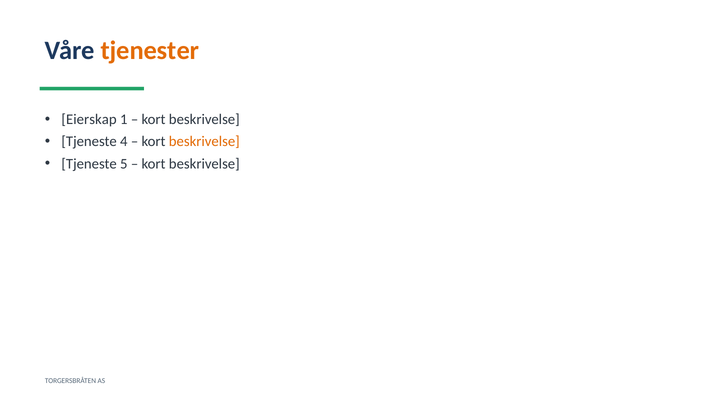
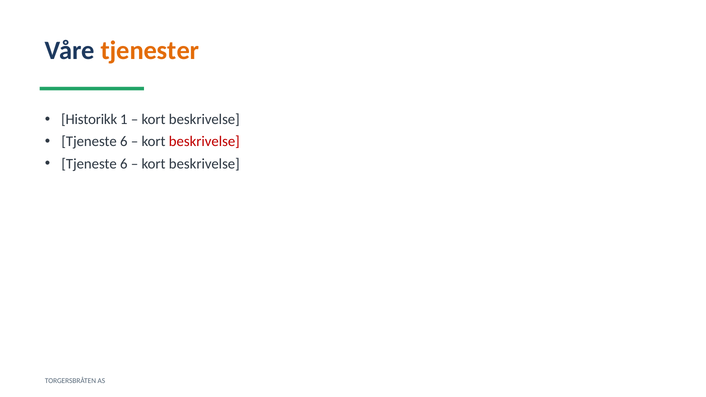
Eierskap: Eierskap -> Historikk
4 at (124, 142): 4 -> 6
beskrivelse at (204, 142) colour: orange -> red
5 at (124, 164): 5 -> 6
